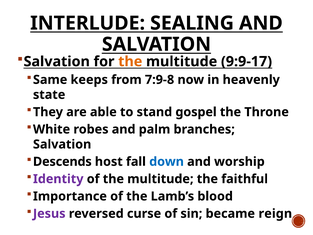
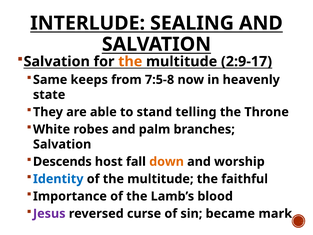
9:9-17: 9:9-17 -> 2:9-17
7:9-8: 7:9-8 -> 7:5-8
gospel: gospel -> telling
down colour: blue -> orange
Identity colour: purple -> blue
reign: reign -> mark
